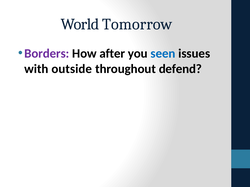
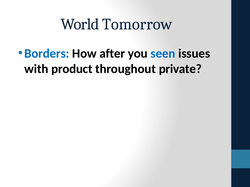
Borders colour: purple -> blue
outside: outside -> product
defend: defend -> private
